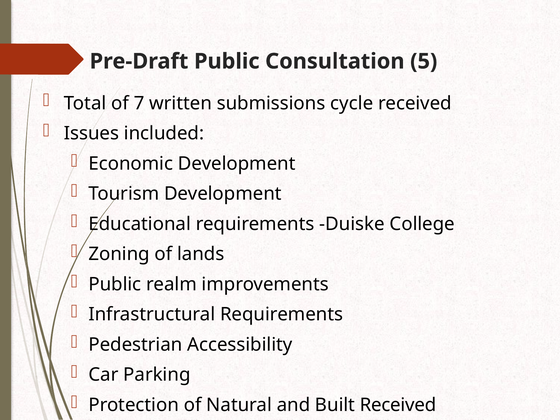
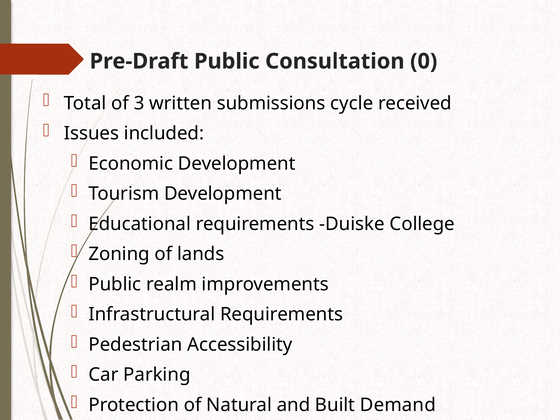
5: 5 -> 0
7: 7 -> 3
Built Received: Received -> Demand
